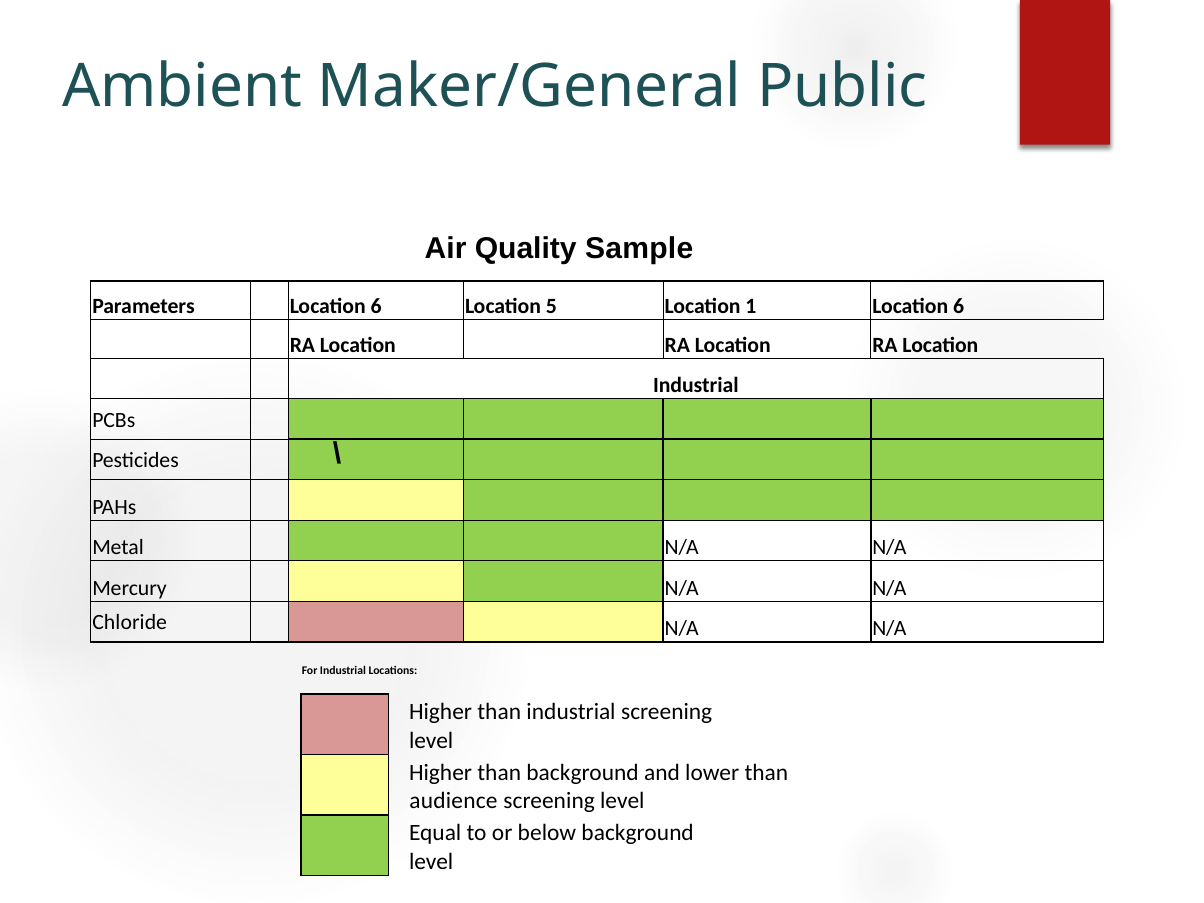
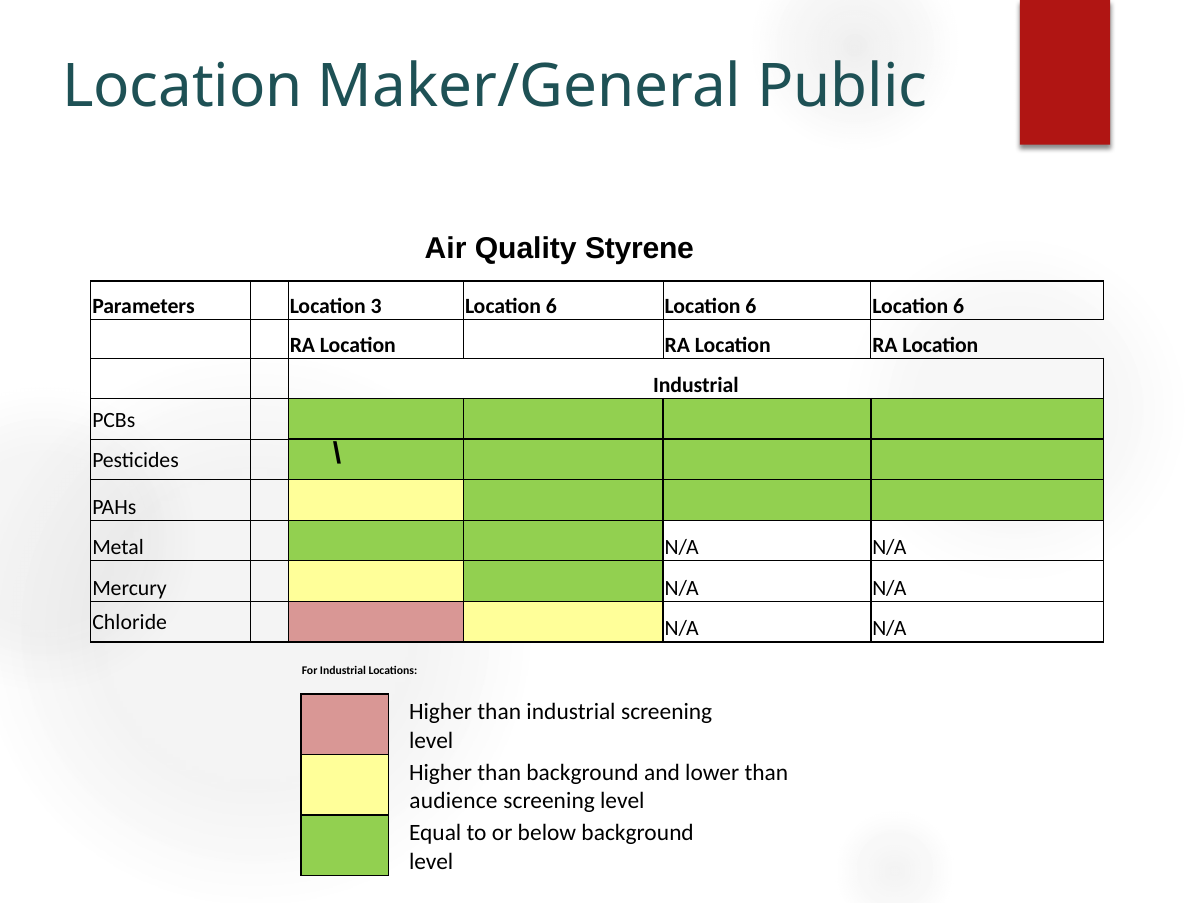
Ambient at (182, 87): Ambient -> Location
Sample: Sample -> Styrene
Parameters Location 6: 6 -> 3
5 at (551, 307): 5 -> 6
1 at (751, 307): 1 -> 6
